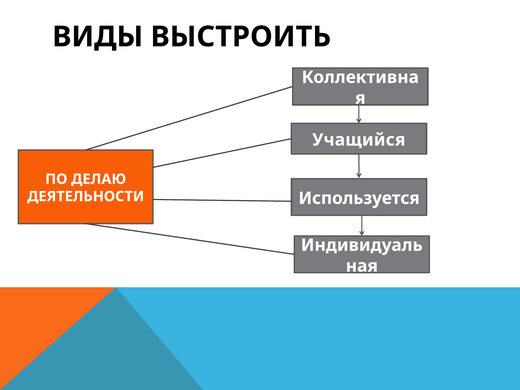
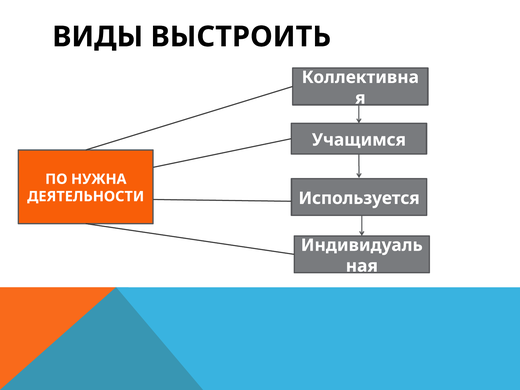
Учащийся: Учащийся -> Учащимся
ДЕЛАЮ: ДЕЛАЮ -> НУЖНА
